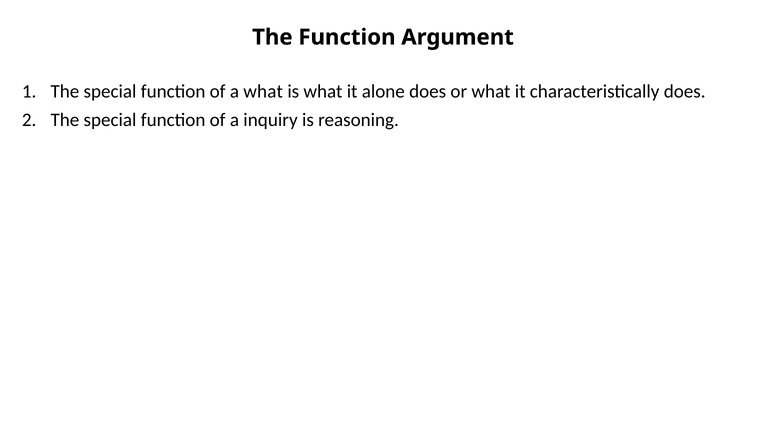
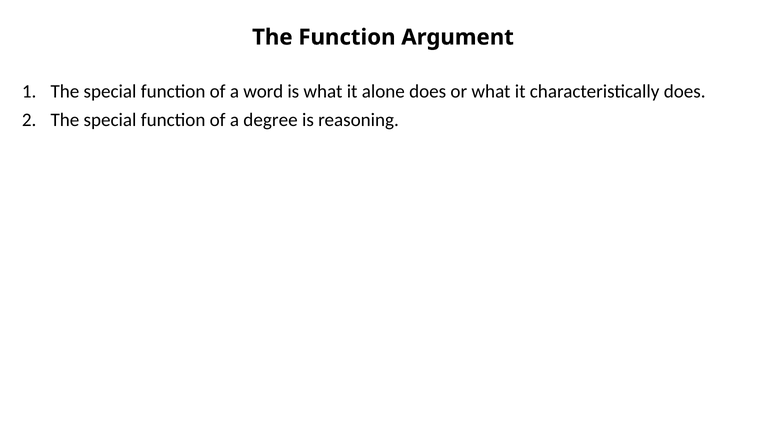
a what: what -> word
inquiry: inquiry -> degree
